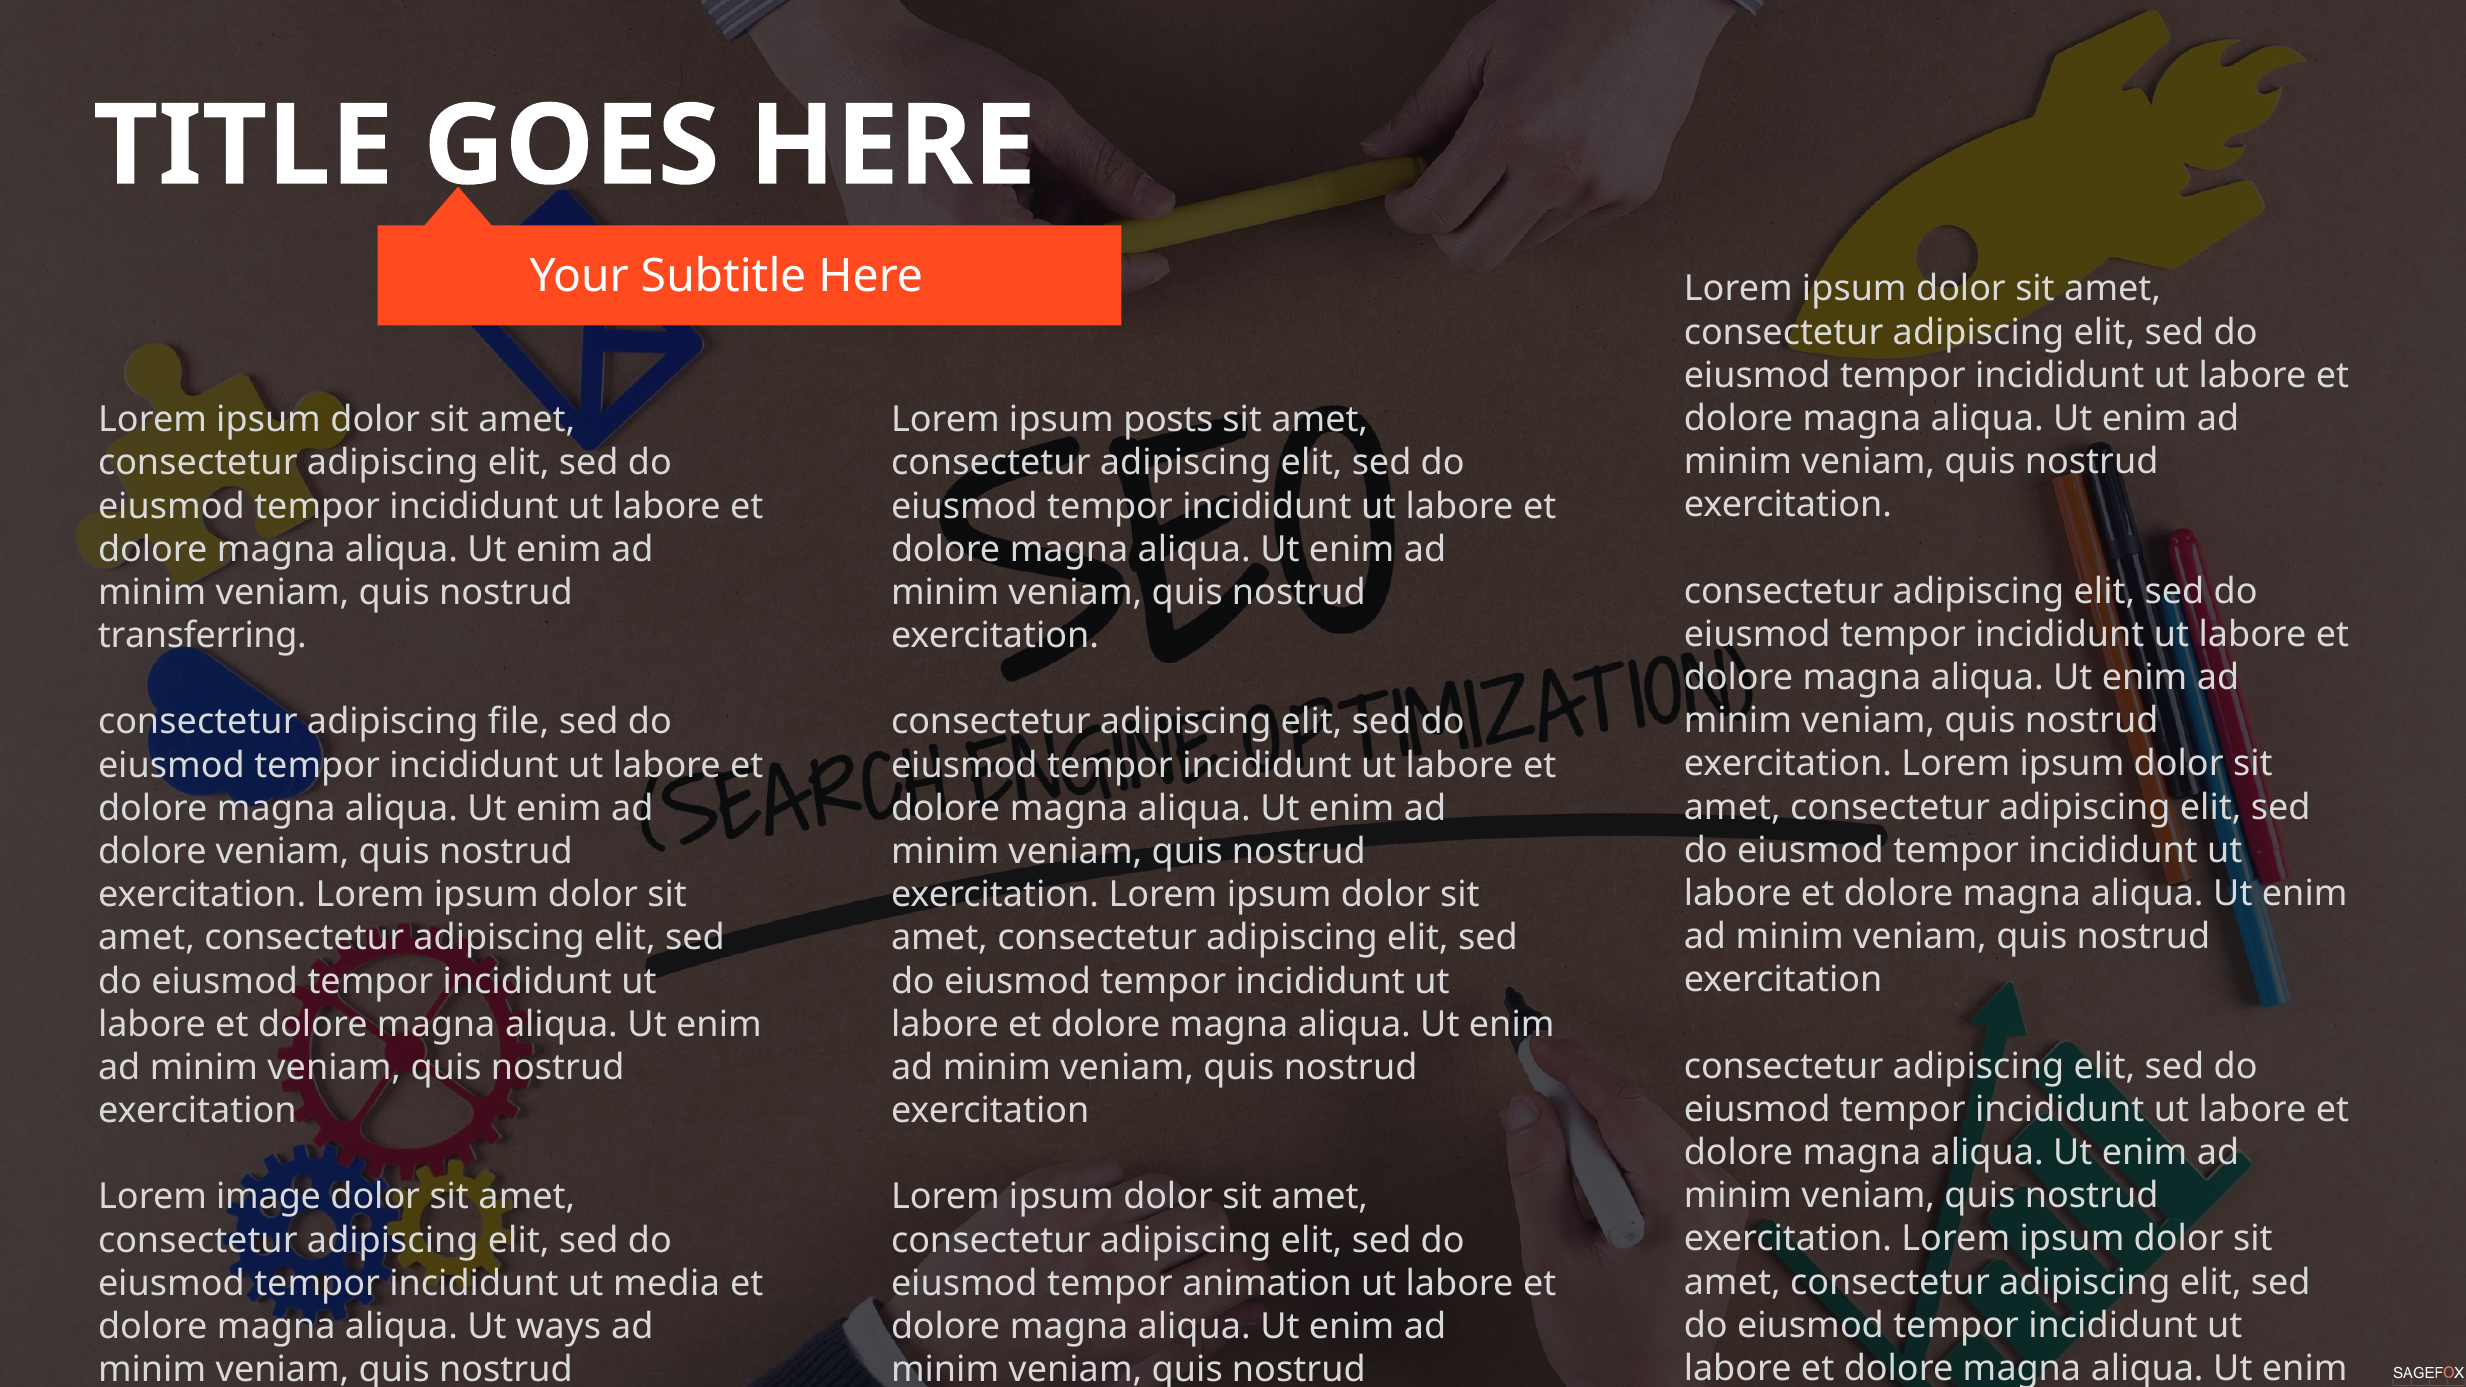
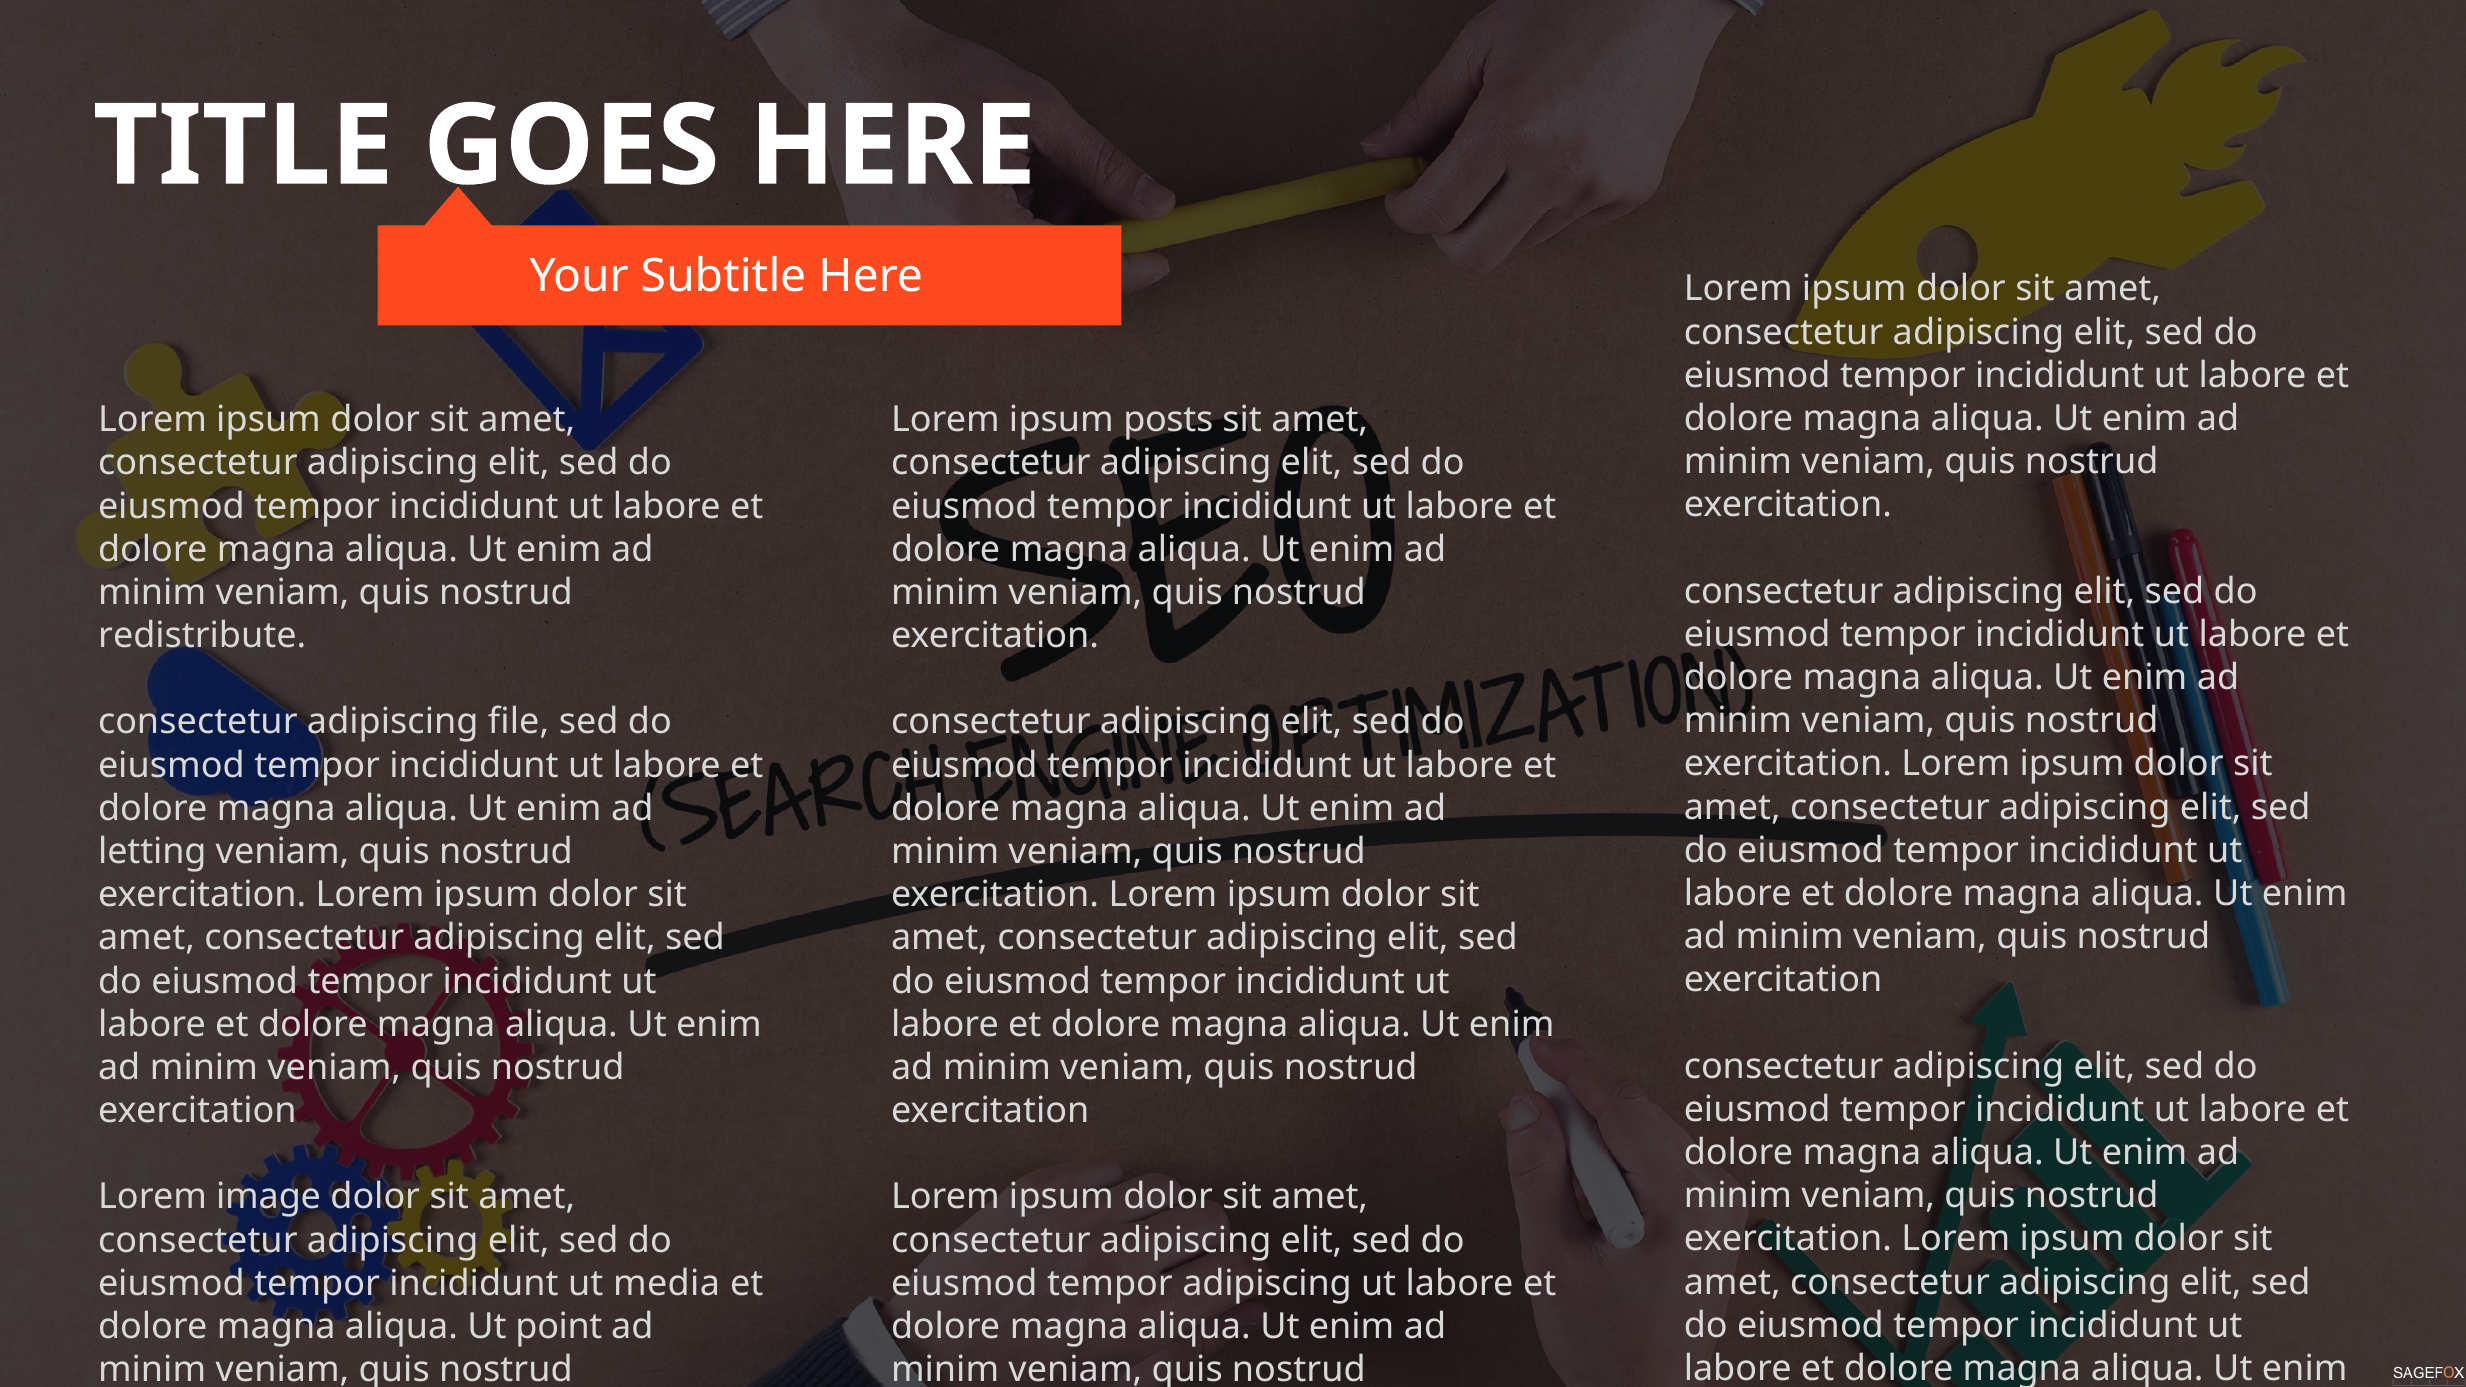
transferring: transferring -> redistribute
dolore at (152, 852): dolore -> letting
tempor animation: animation -> adipiscing
ways: ways -> point
